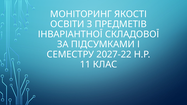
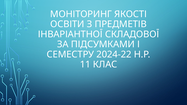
2027-22: 2027-22 -> 2024-22
